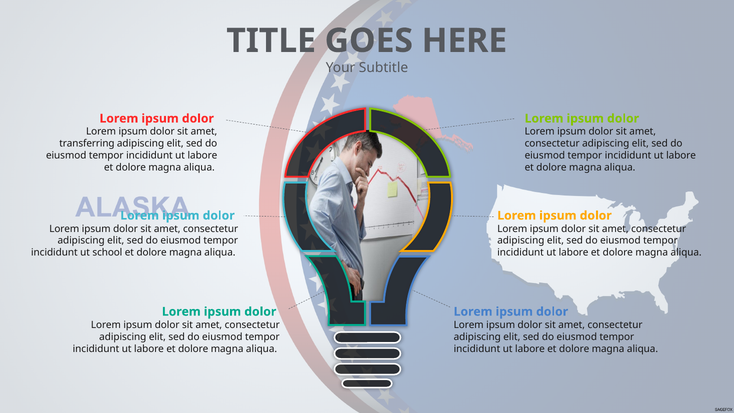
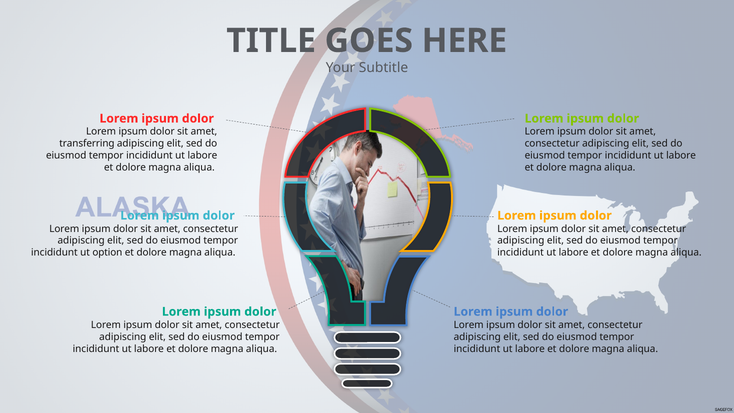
school: school -> option
